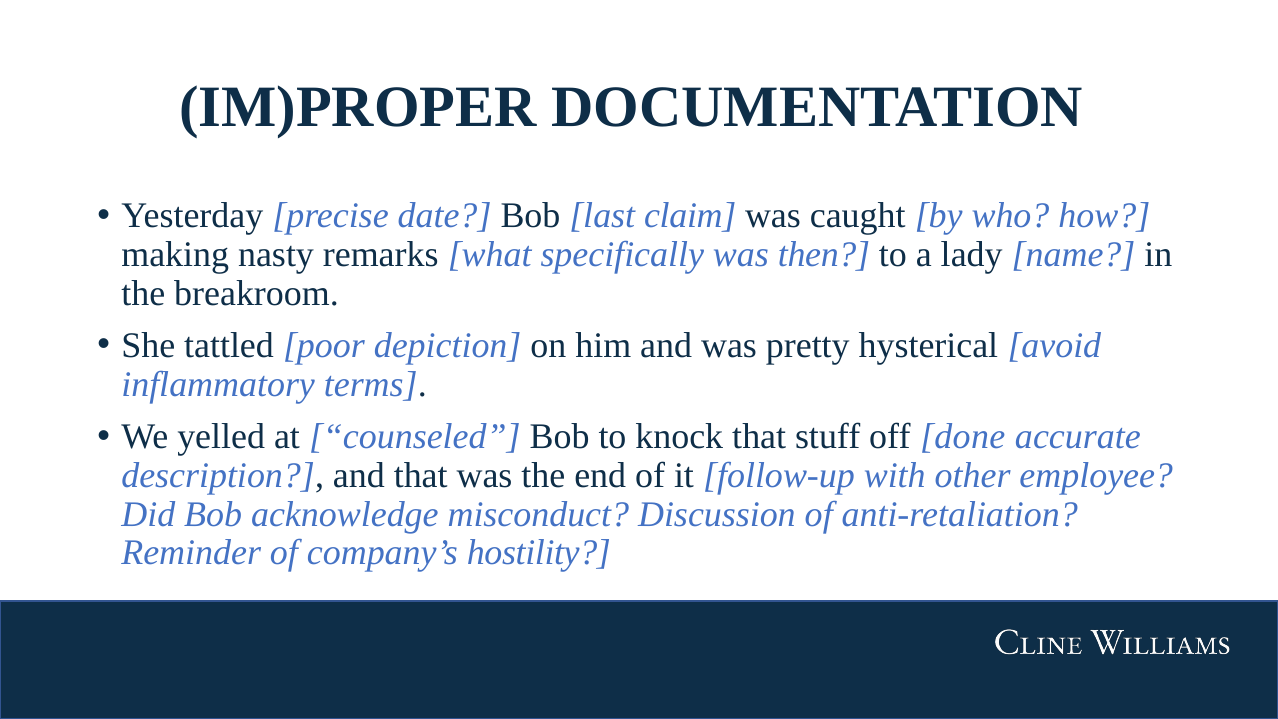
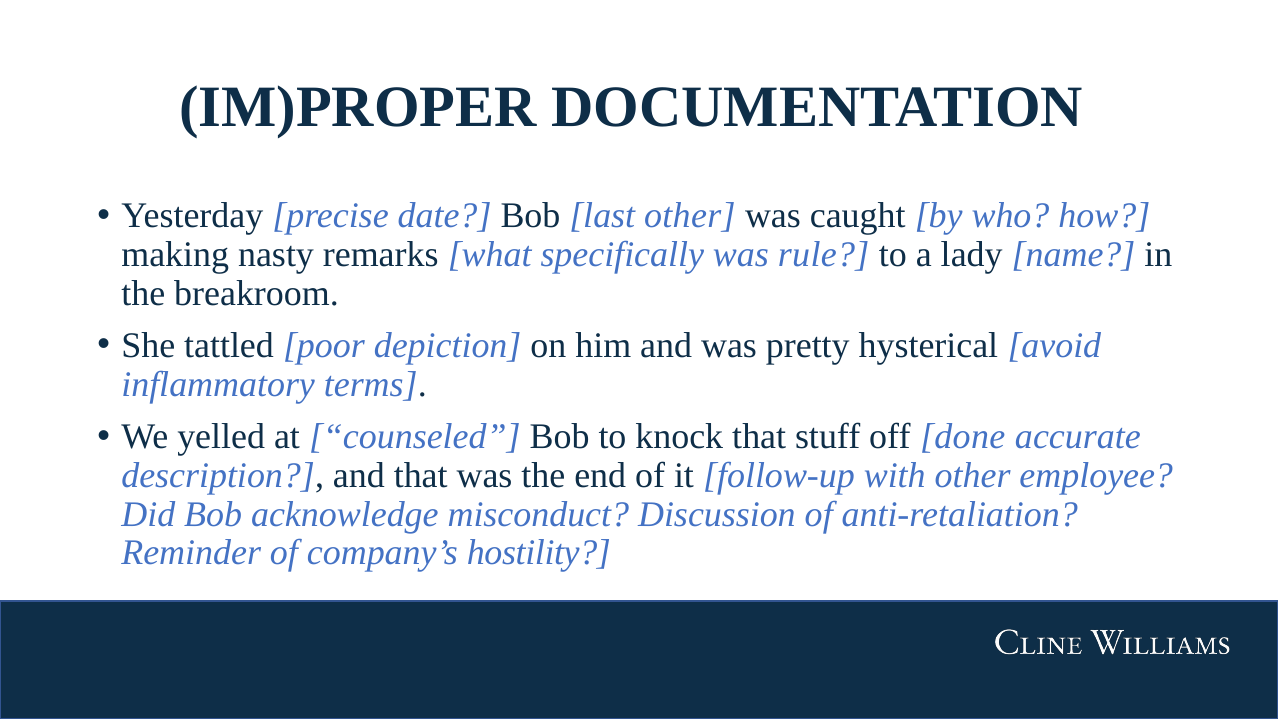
last claim: claim -> other
then: then -> rule
